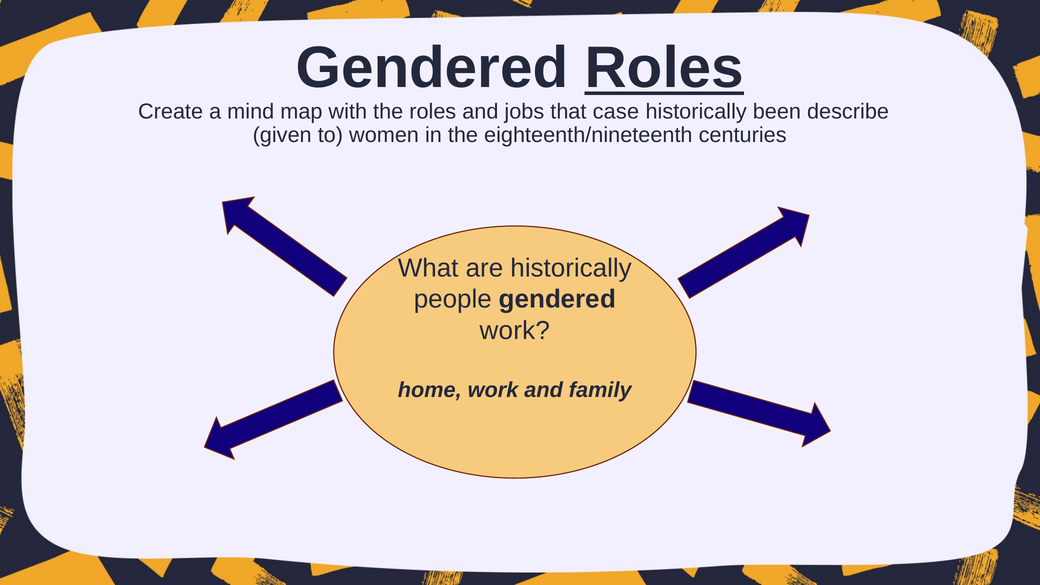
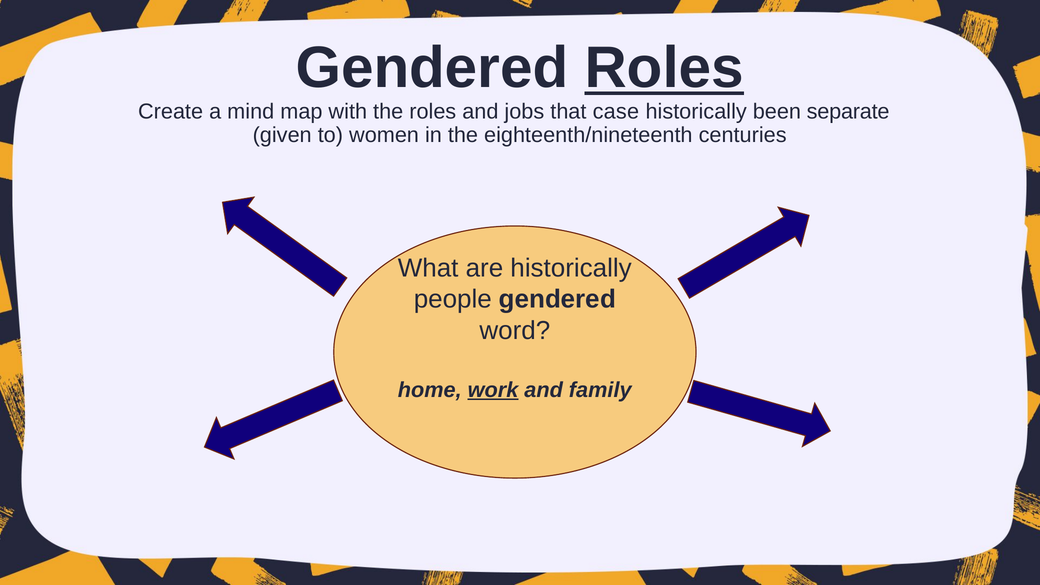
describe: describe -> separate
work at (515, 330): work -> word
work at (493, 390) underline: none -> present
